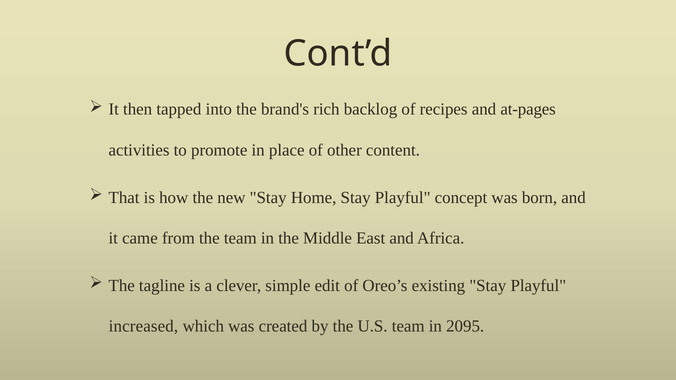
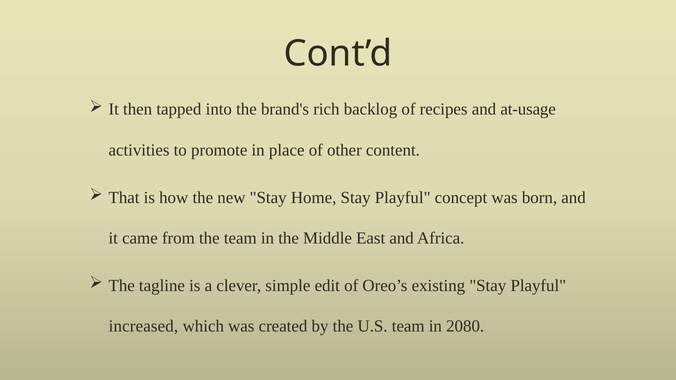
at-pages: at-pages -> at-usage
2095: 2095 -> 2080
